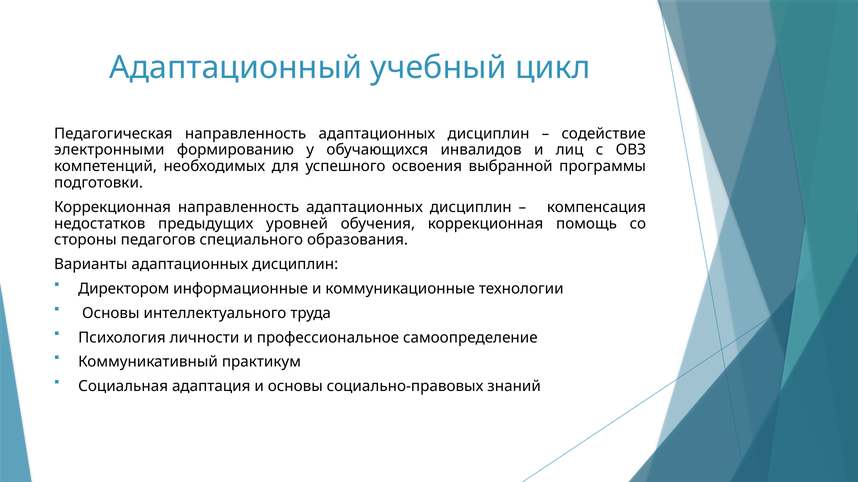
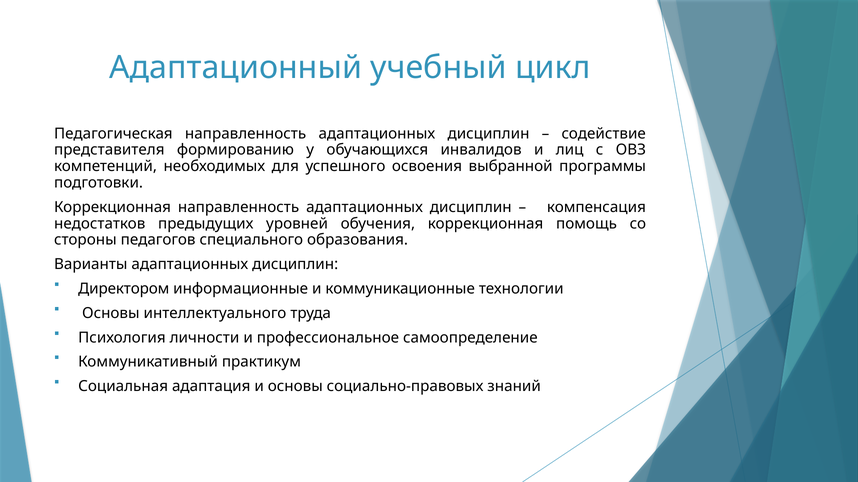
электронными: электронными -> представителя
